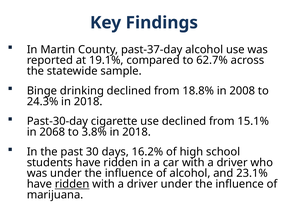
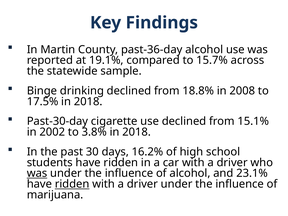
past-37-day: past-37-day -> past-36-day
62.7%: 62.7% -> 15.7%
24.3%: 24.3% -> 17.5%
2068: 2068 -> 2002
was at (37, 173) underline: none -> present
